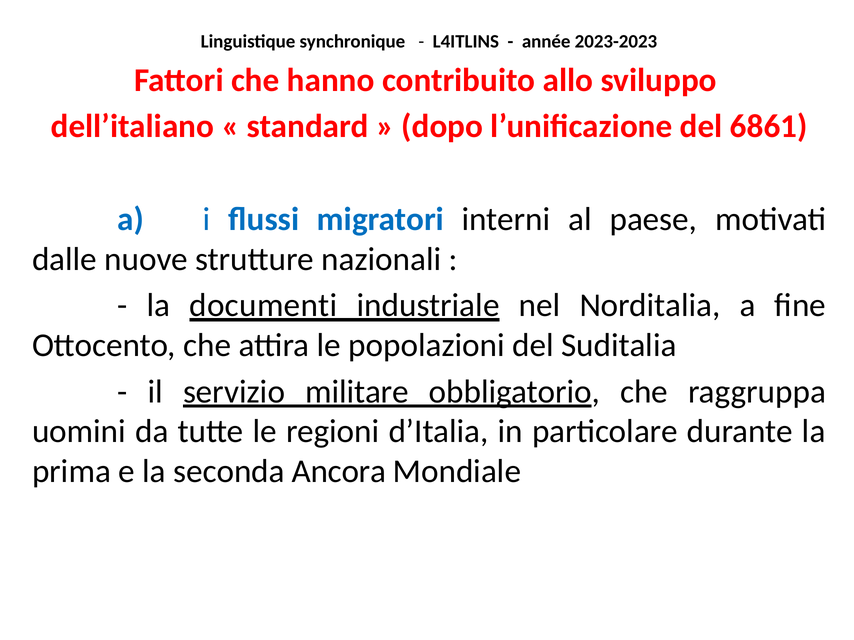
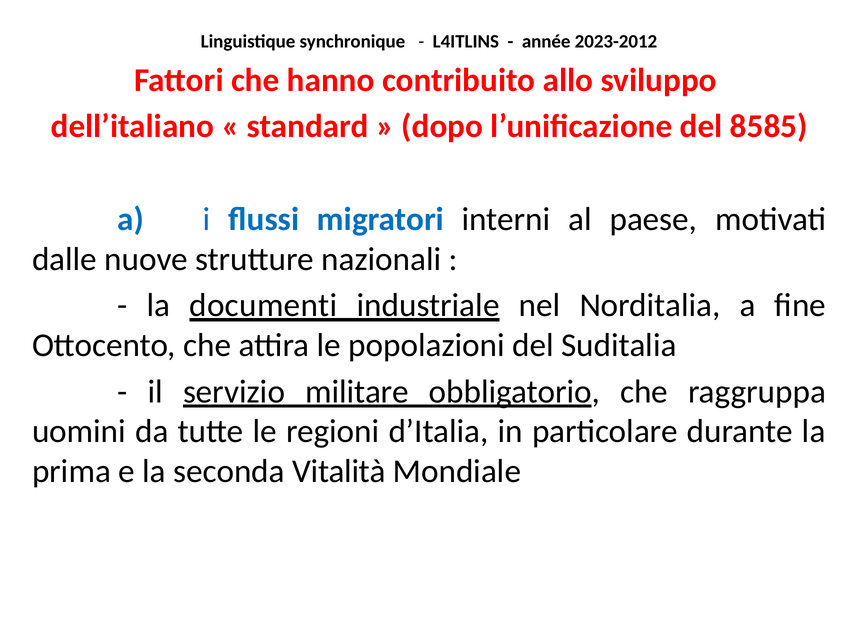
2023-2023: 2023-2023 -> 2023-2012
6861: 6861 -> 8585
Ancora: Ancora -> Vitalità
